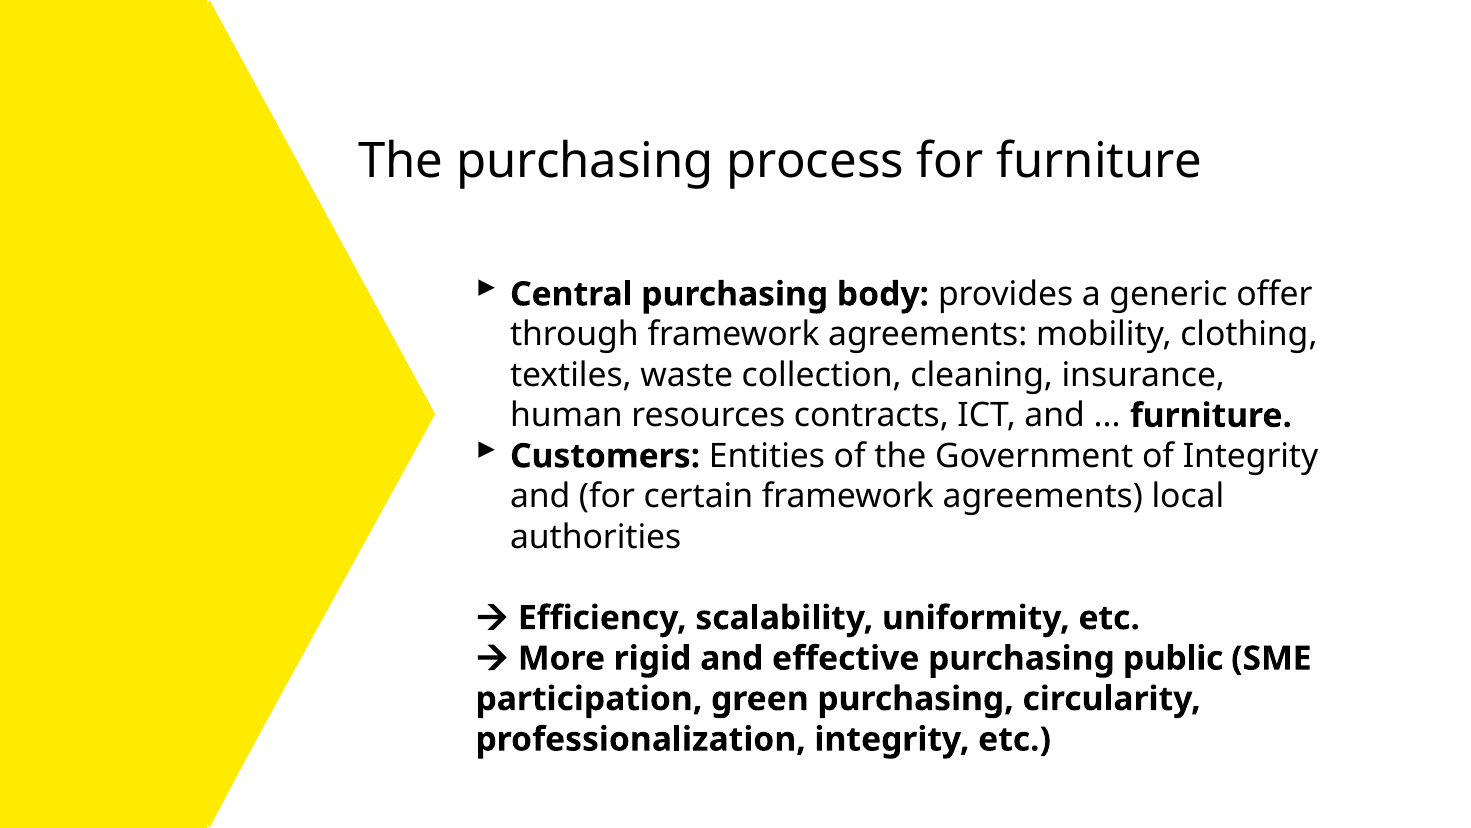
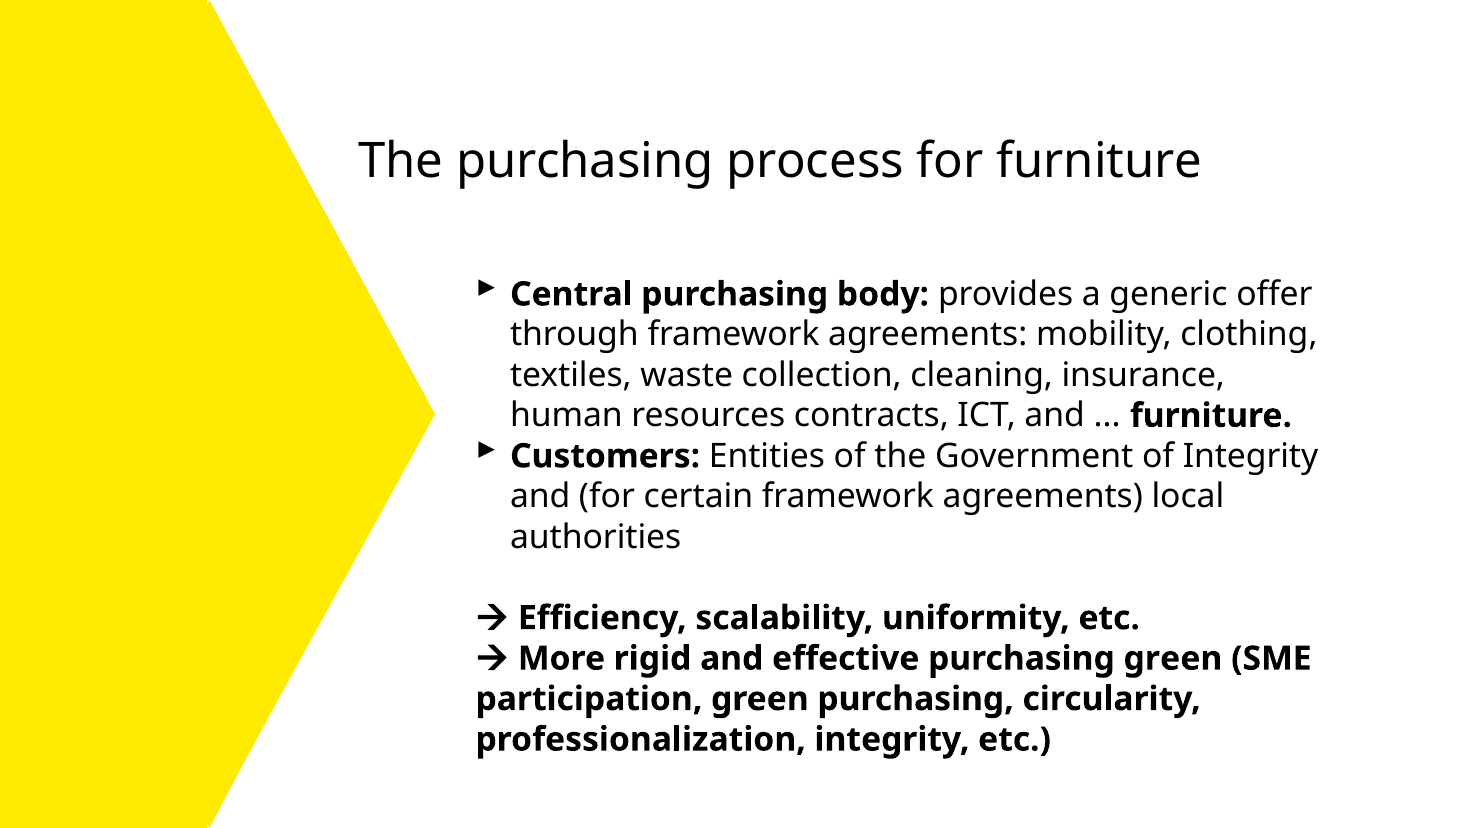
purchasing public: public -> green
